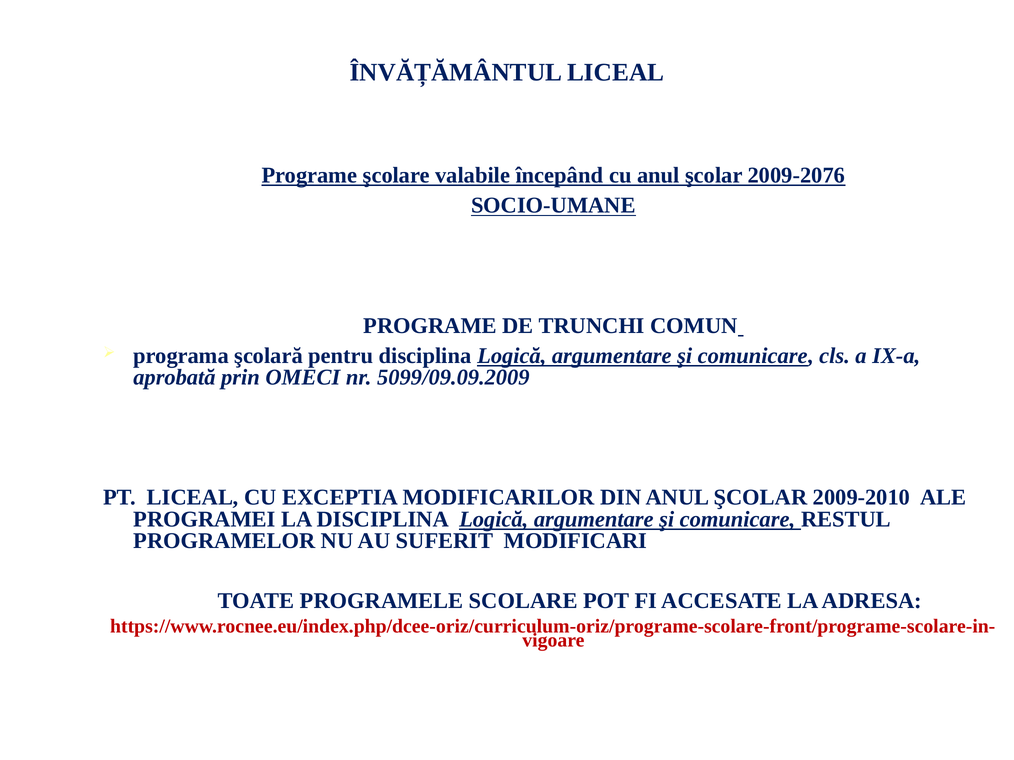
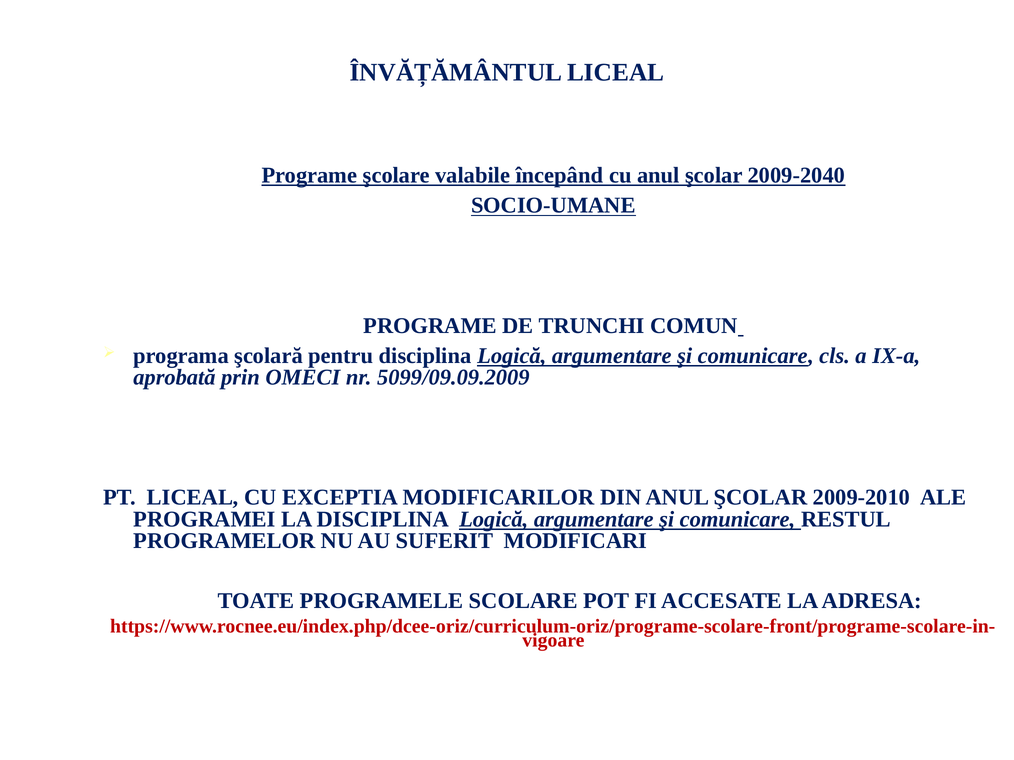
2009-2076: 2009-2076 -> 2009-2040
